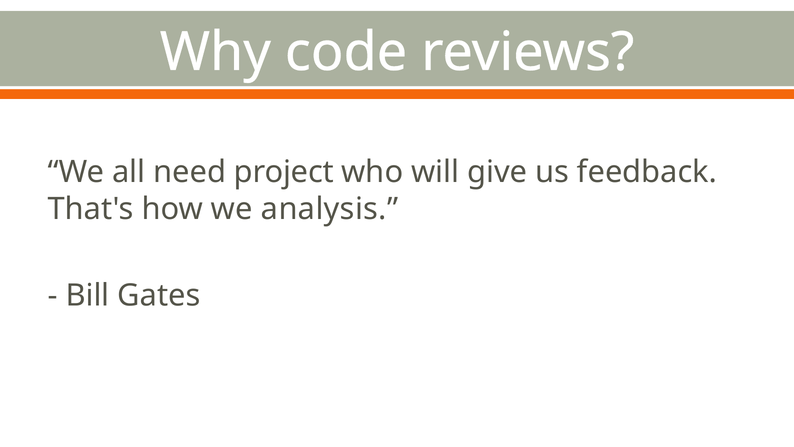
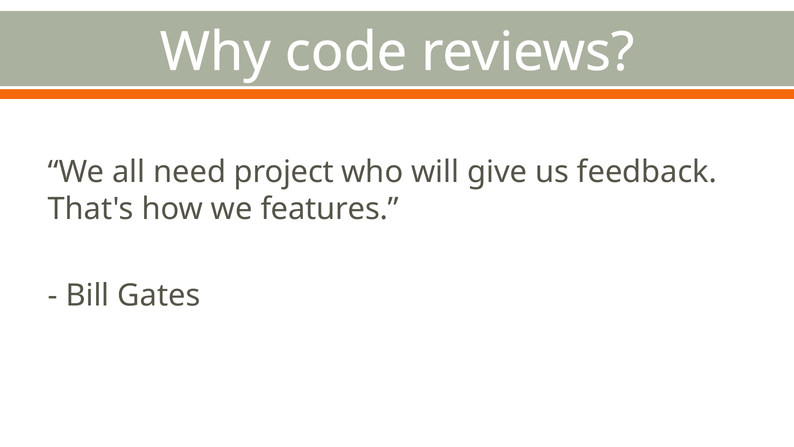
analysis: analysis -> features
